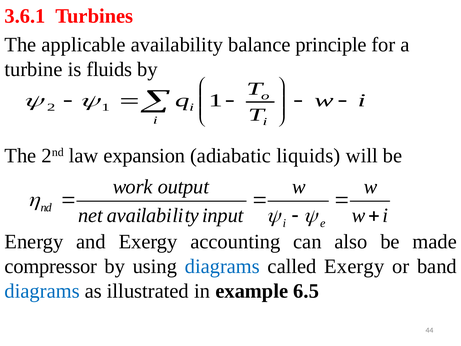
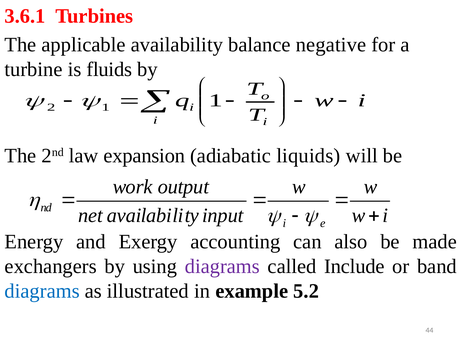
principle: principle -> negative
compressor: compressor -> exchangers
diagrams at (222, 266) colour: blue -> purple
called Exergy: Exergy -> Include
6.5: 6.5 -> 5.2
